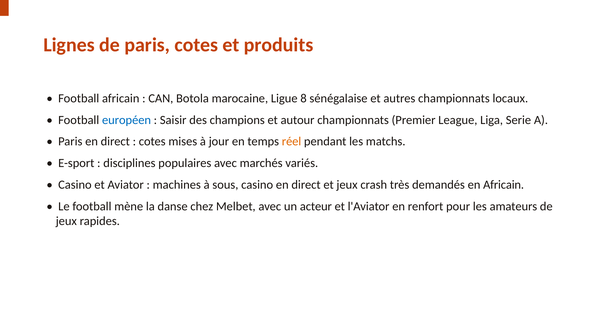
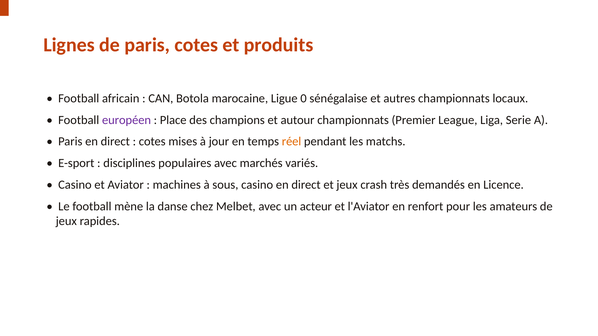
8: 8 -> 0
européen colour: blue -> purple
Saisir: Saisir -> Place
en Africain: Africain -> Licence
